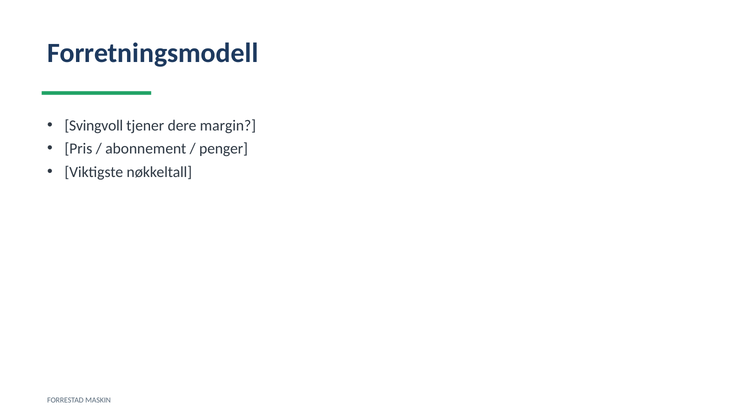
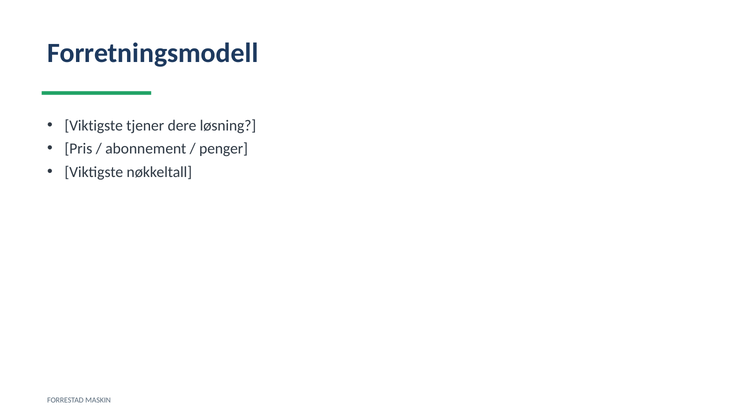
Svingvoll at (94, 126): Svingvoll -> Viktigste
margin: margin -> løsning
